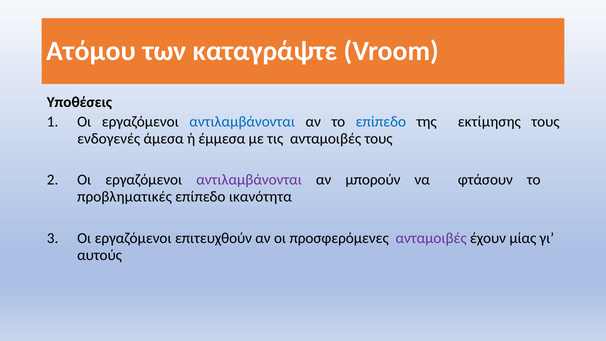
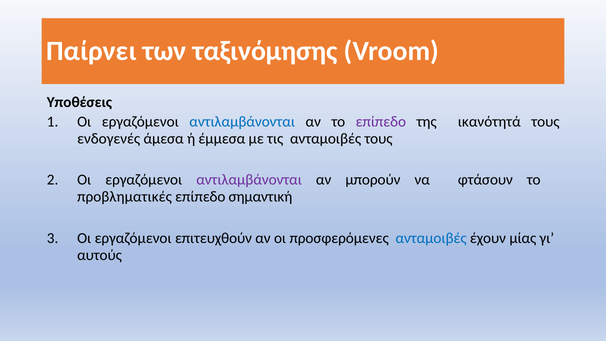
Ατόμου: Ατόμου -> Παίρνει
καταγράψτε: καταγράψτε -> ταξινόμησης
επίπεδο at (381, 122) colour: blue -> purple
εκτίμησης: εκτίμησης -> ικανότητά
ικανότητα: ικανότητα -> σημαντική
ανταμοιβές at (431, 238) colour: purple -> blue
